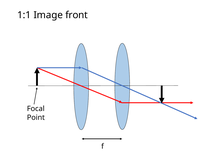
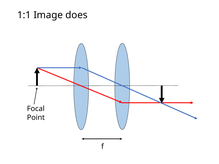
front: front -> does
